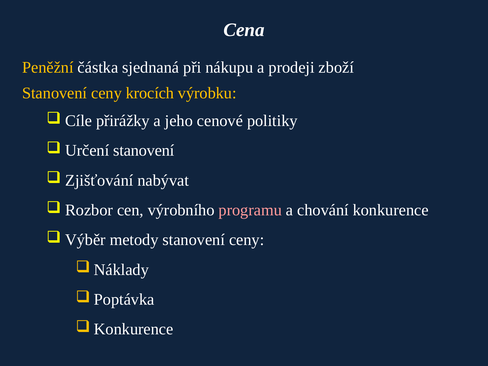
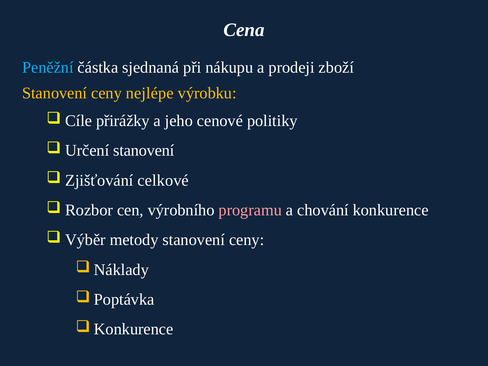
Peněžní colour: yellow -> light blue
krocích: krocích -> nejlépe
nabývat: nabývat -> celkové
